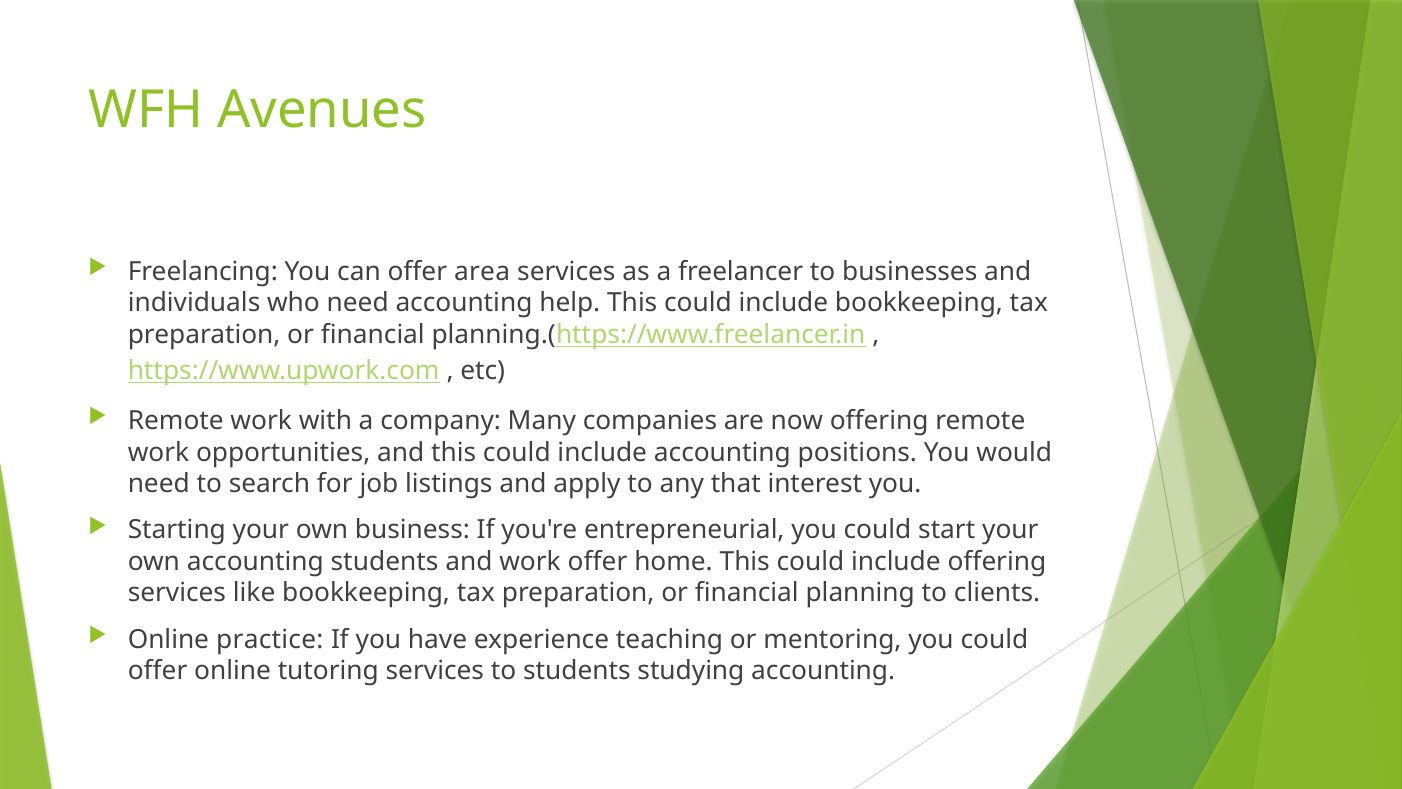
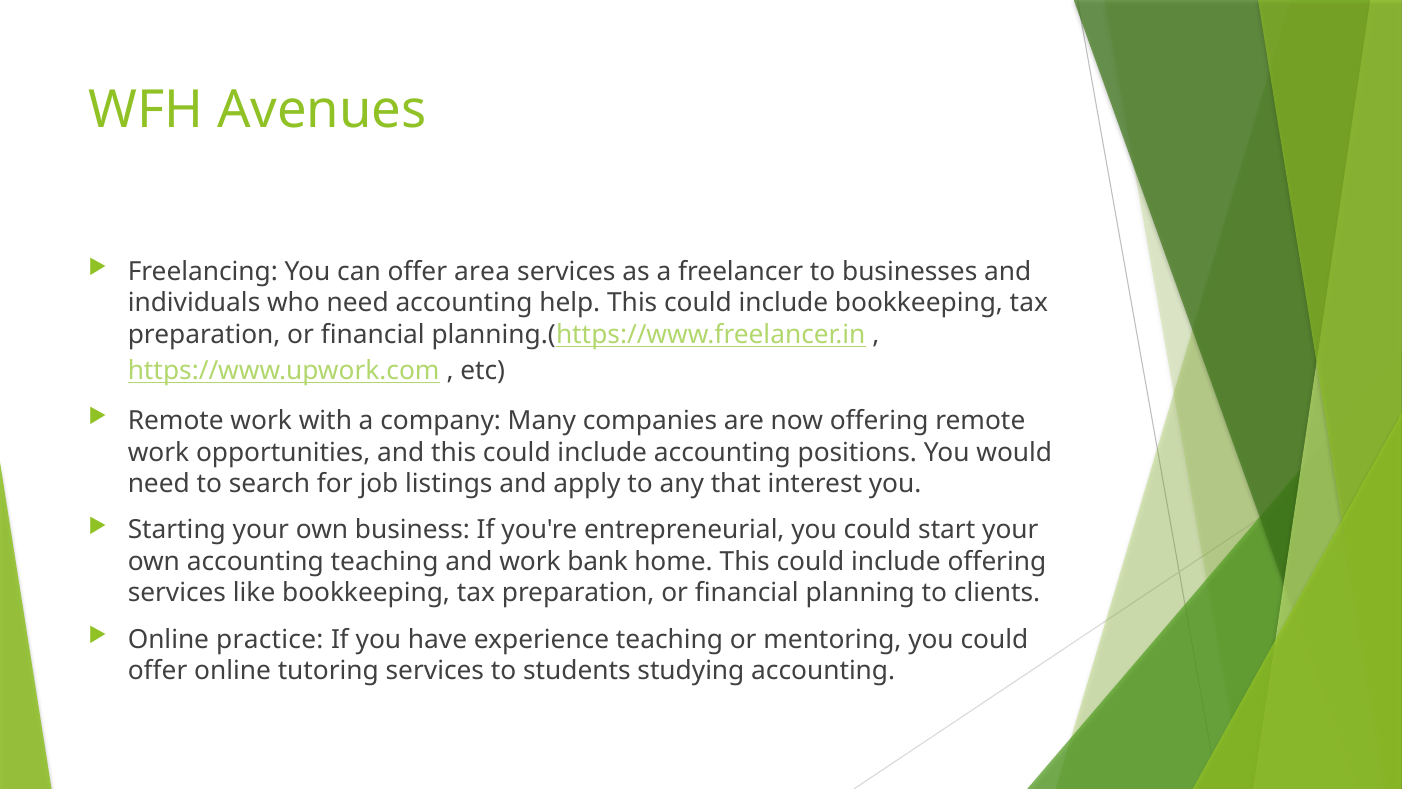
accounting students: students -> teaching
work offer: offer -> bank
